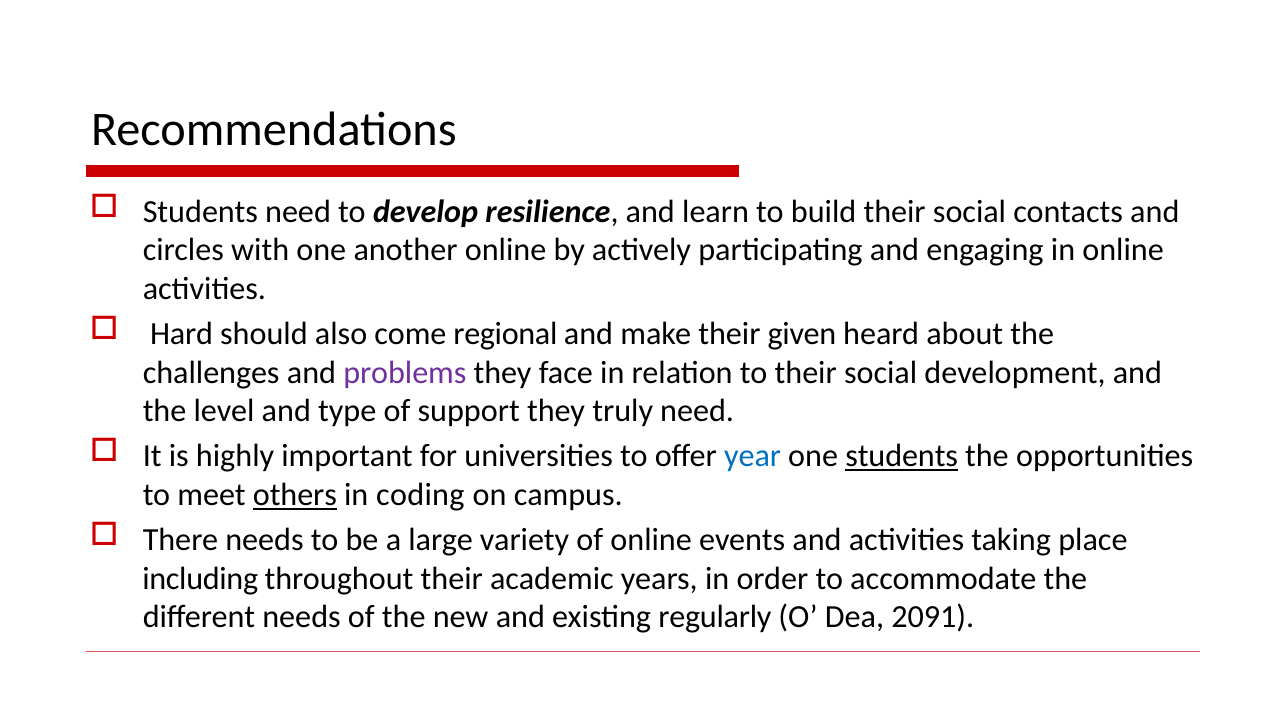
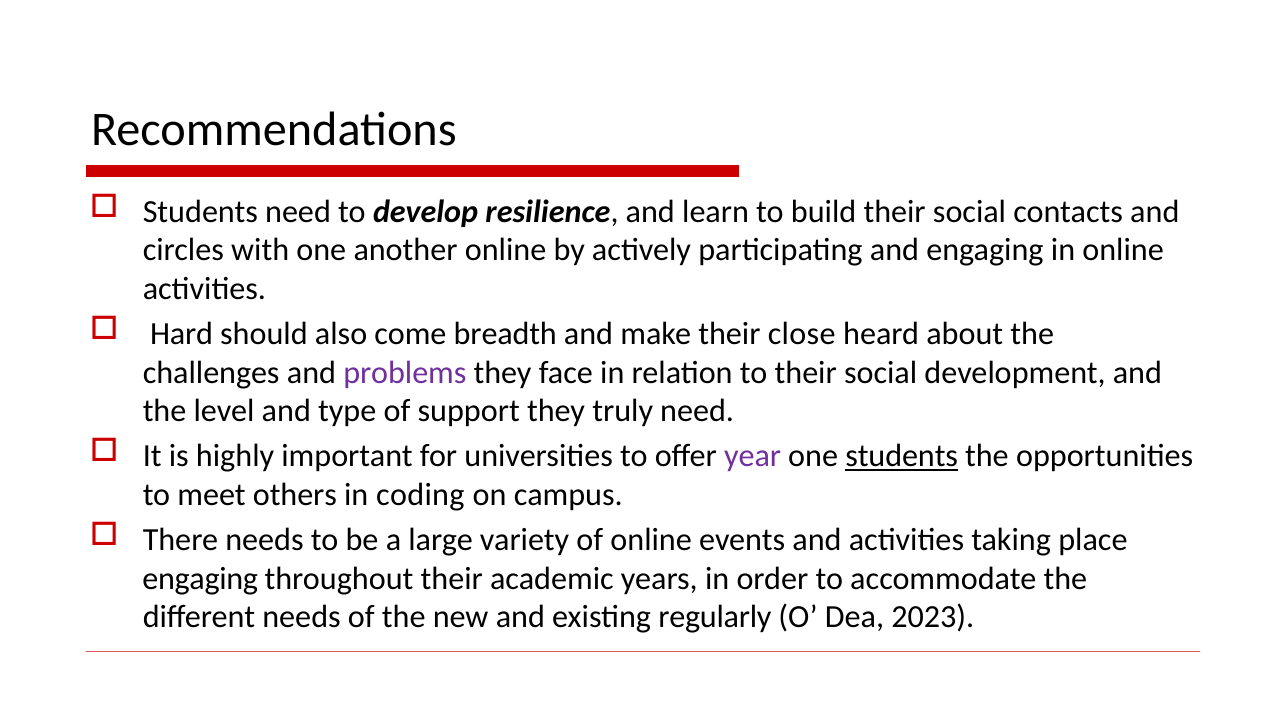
regional: regional -> breadth
given: given -> close
year colour: blue -> purple
others underline: present -> none
including at (200, 578): including -> engaging
2091: 2091 -> 2023
